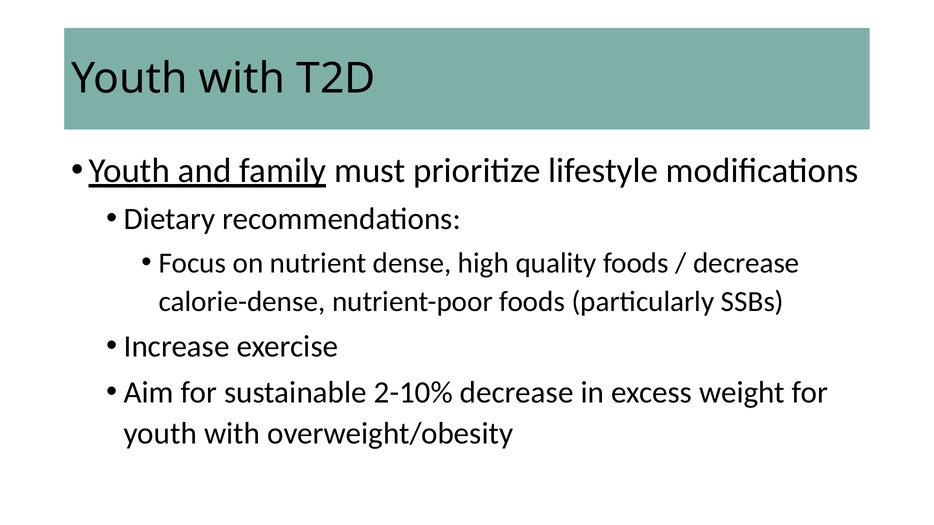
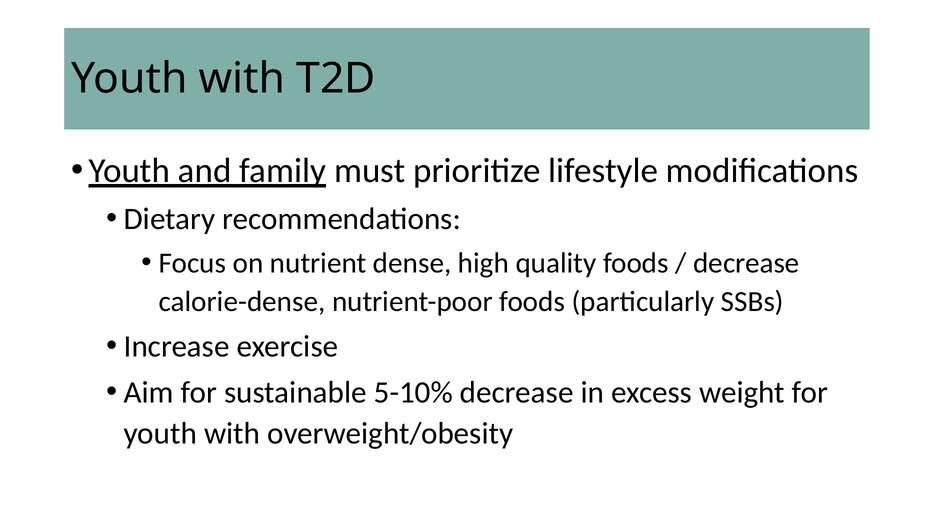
2-10%: 2-10% -> 5-10%
